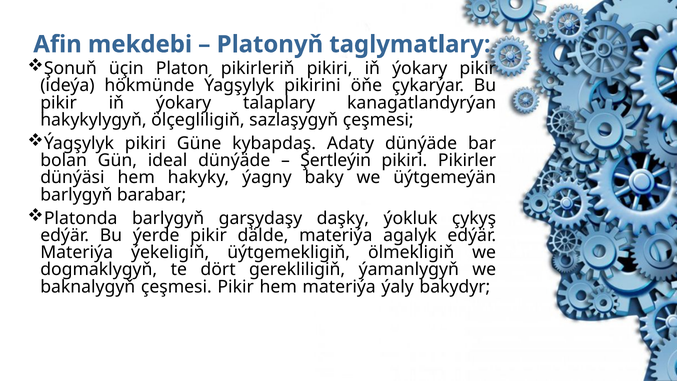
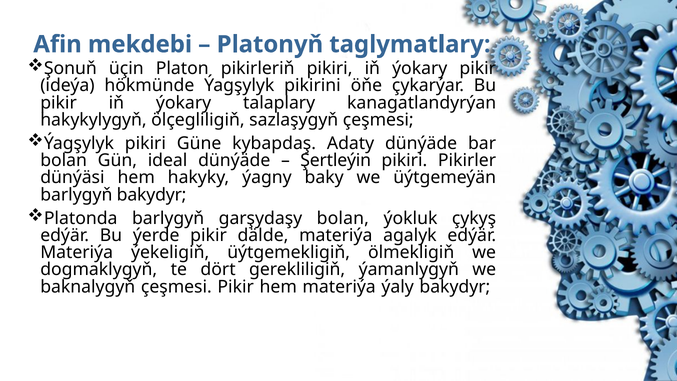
barlygyň barabar: barabar -> bakydyr
garşydaşy daşky: daşky -> bolan
